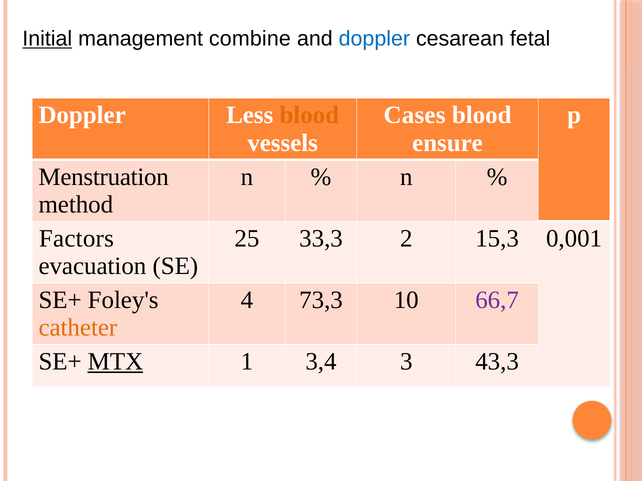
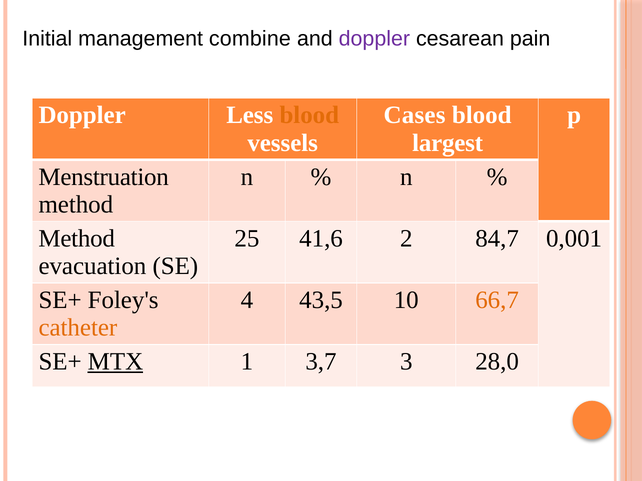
Initial underline: present -> none
doppler at (374, 39) colour: blue -> purple
fetal: fetal -> pain
ensure: ensure -> largest
Factors at (76, 239): Factors -> Method
33,3: 33,3 -> 41,6
15,3: 15,3 -> 84,7
73,3: 73,3 -> 43,5
66,7 colour: purple -> orange
3,4: 3,4 -> 3,7
43,3: 43,3 -> 28,0
